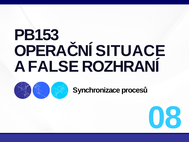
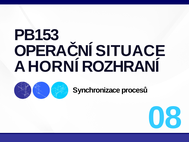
FALSE: FALSE -> HORNÍ
